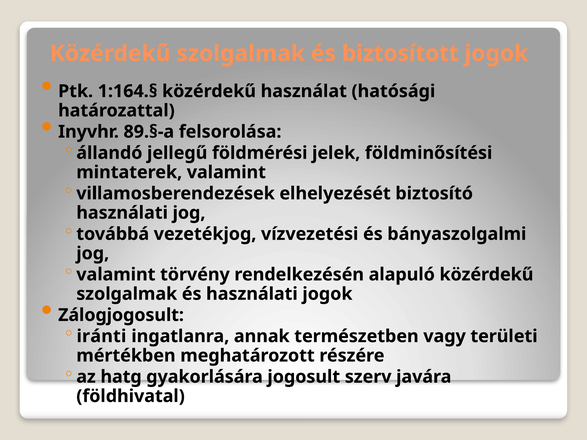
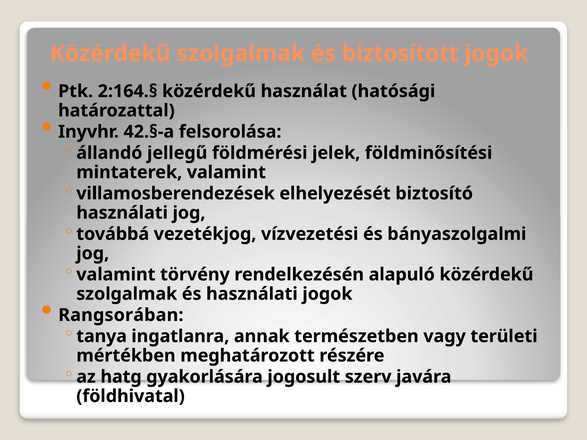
1:164.§: 1:164.§ -> 2:164.§
89.§-a: 89.§-a -> 42.§-a
Zálogjogosult: Zálogjogosult -> Rangsorában
iránti: iránti -> tanya
